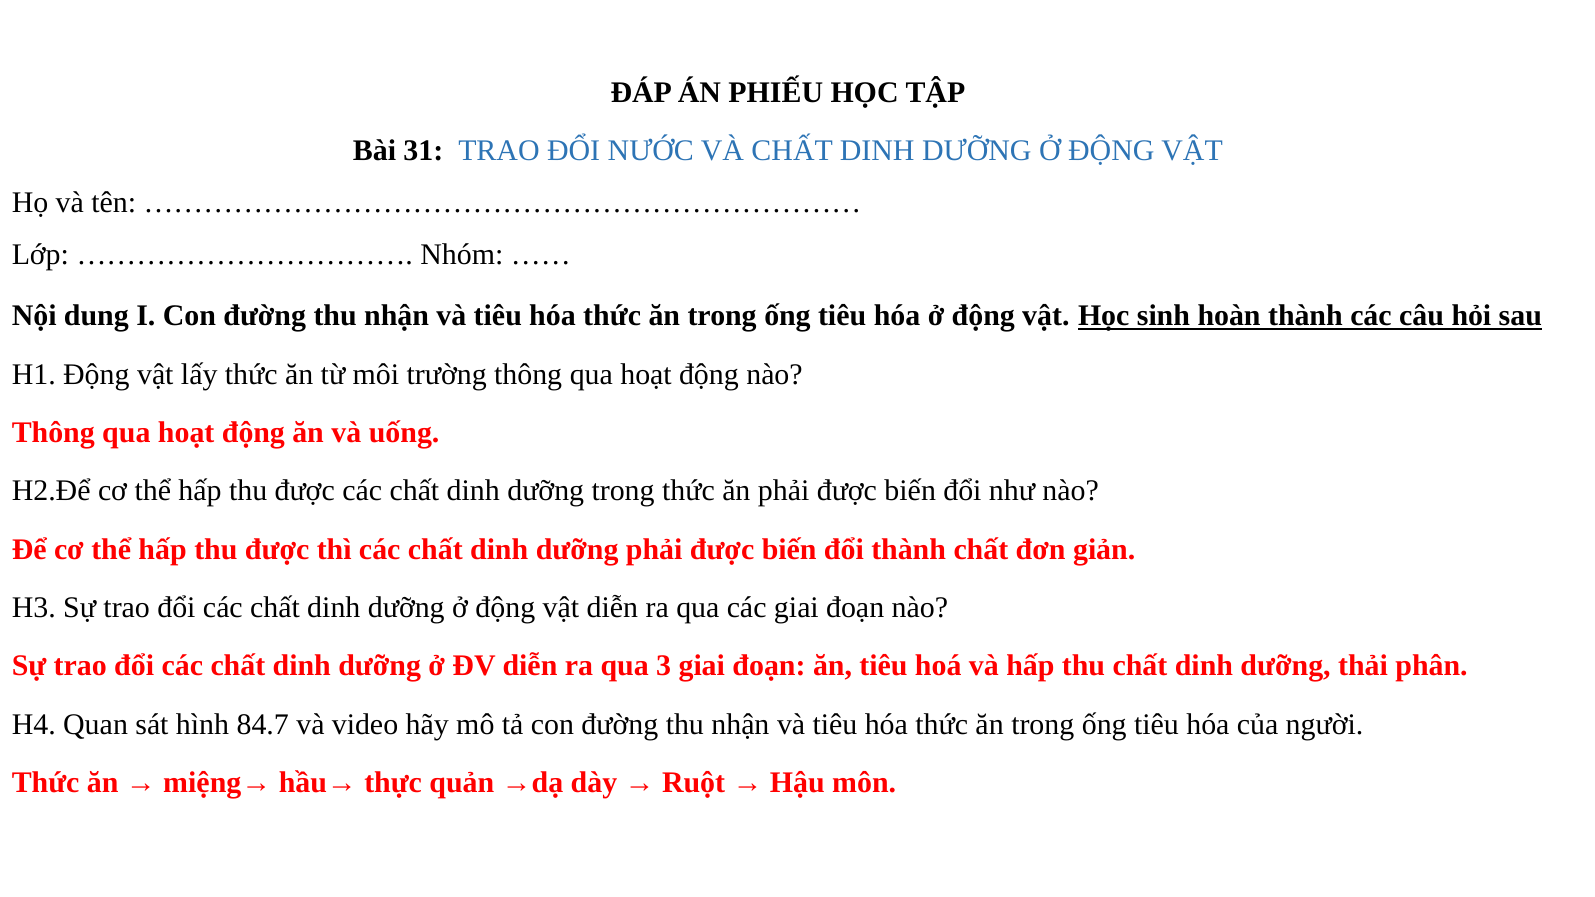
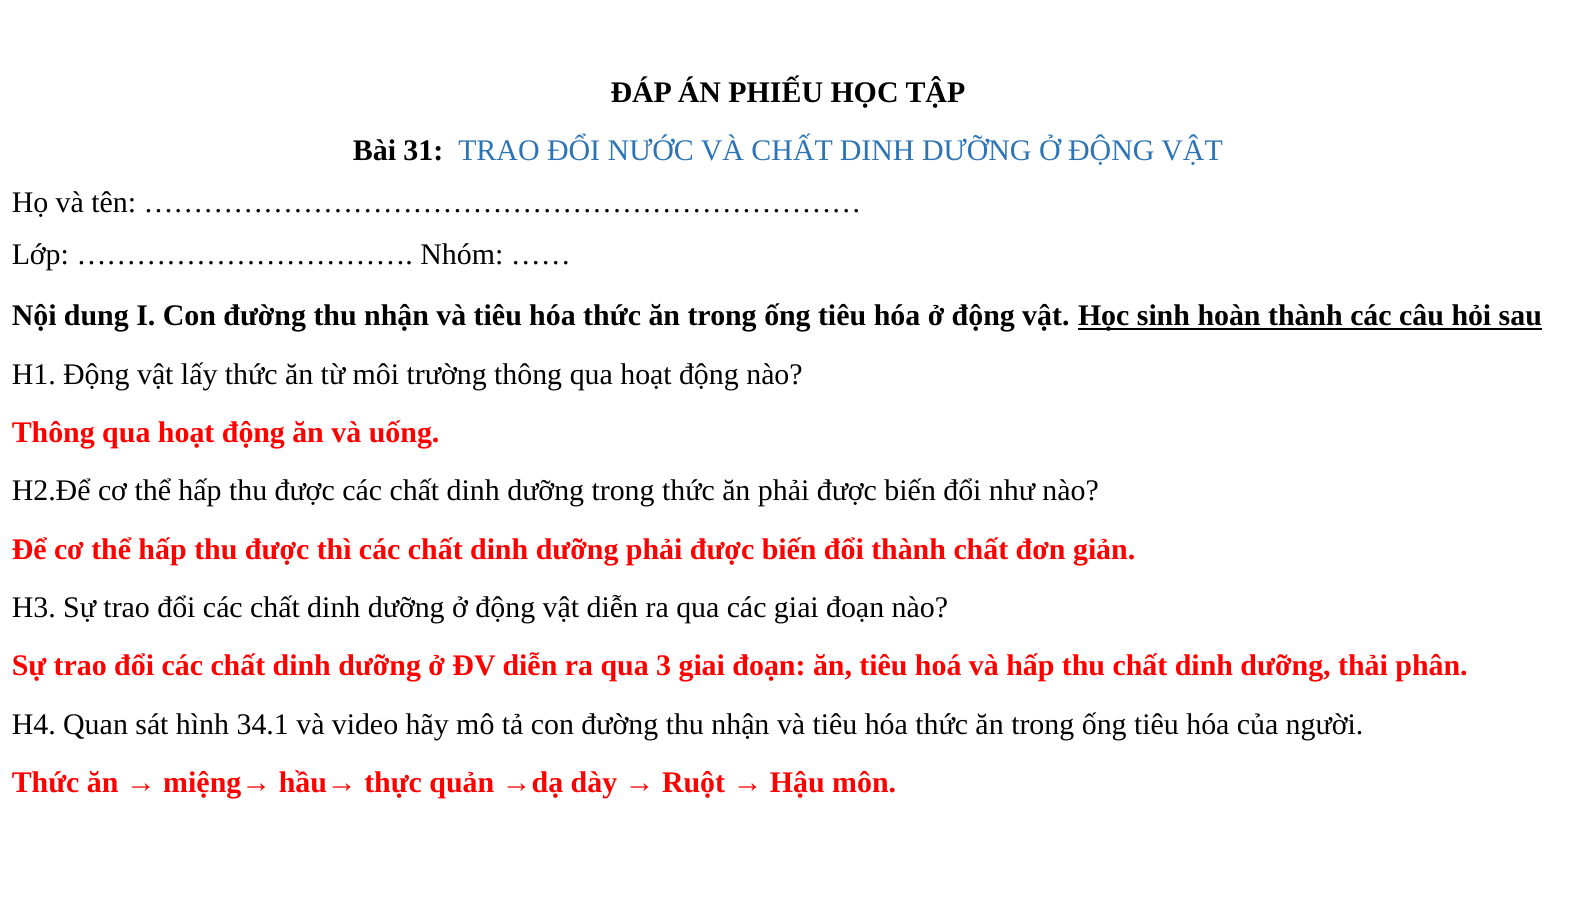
84.7: 84.7 -> 34.1
